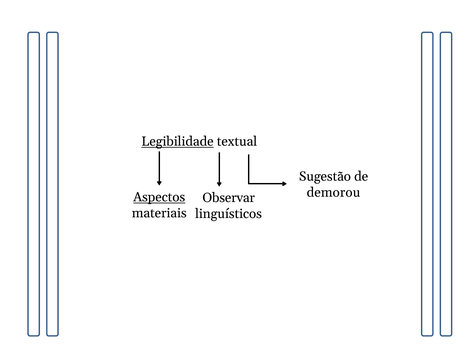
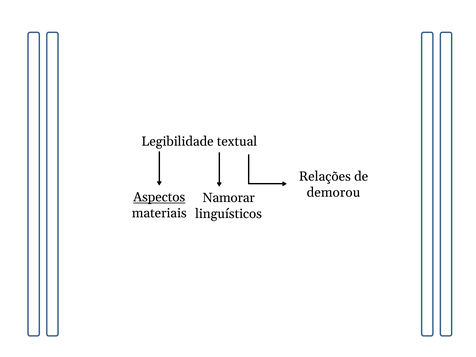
Legibilidade underline: present -> none
Sugestão: Sugestão -> Relações
Observar: Observar -> Namorar
